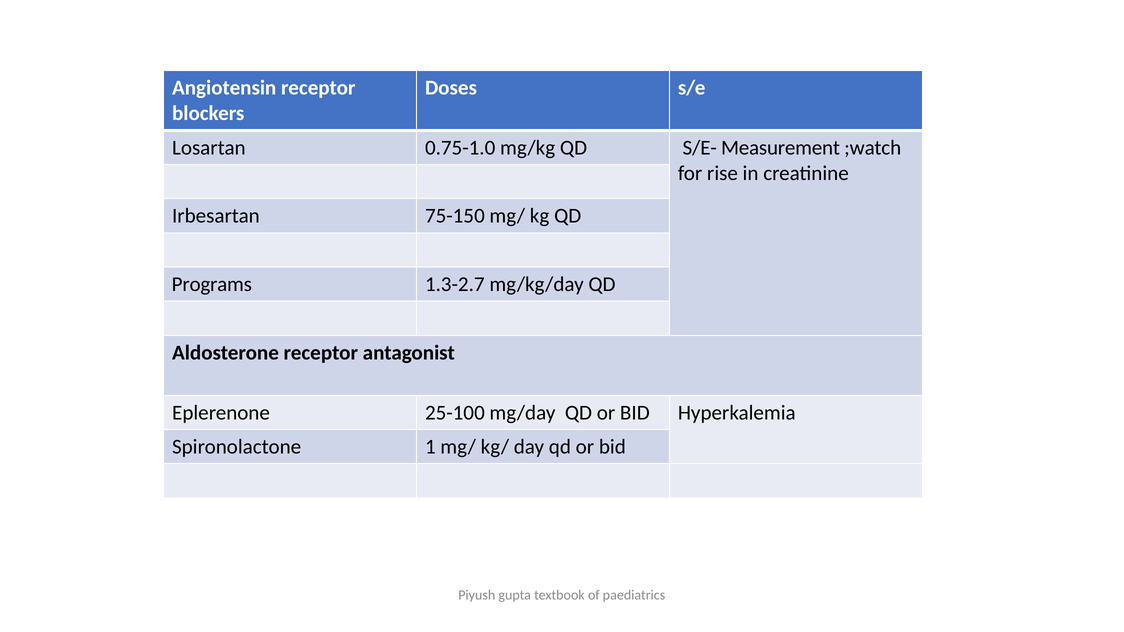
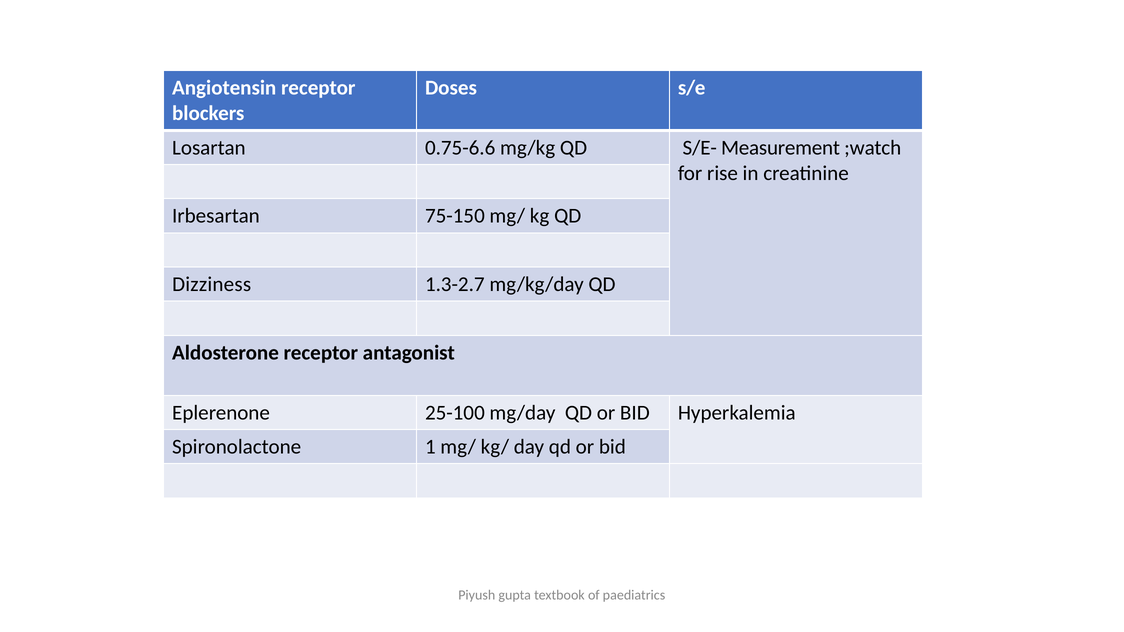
0.75-1.0: 0.75-1.0 -> 0.75-6.6
Programs: Programs -> Dizziness
